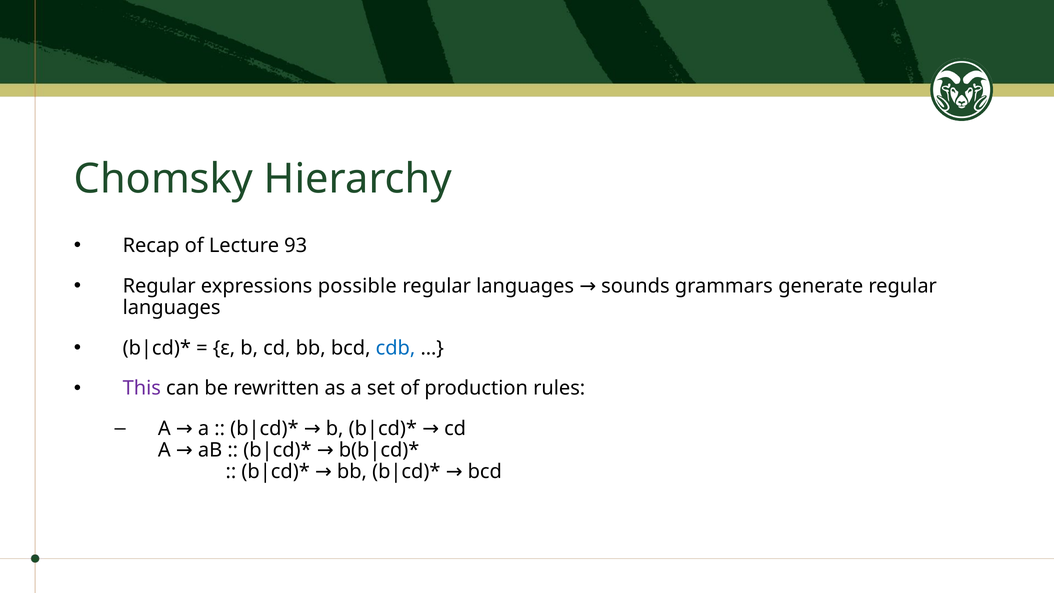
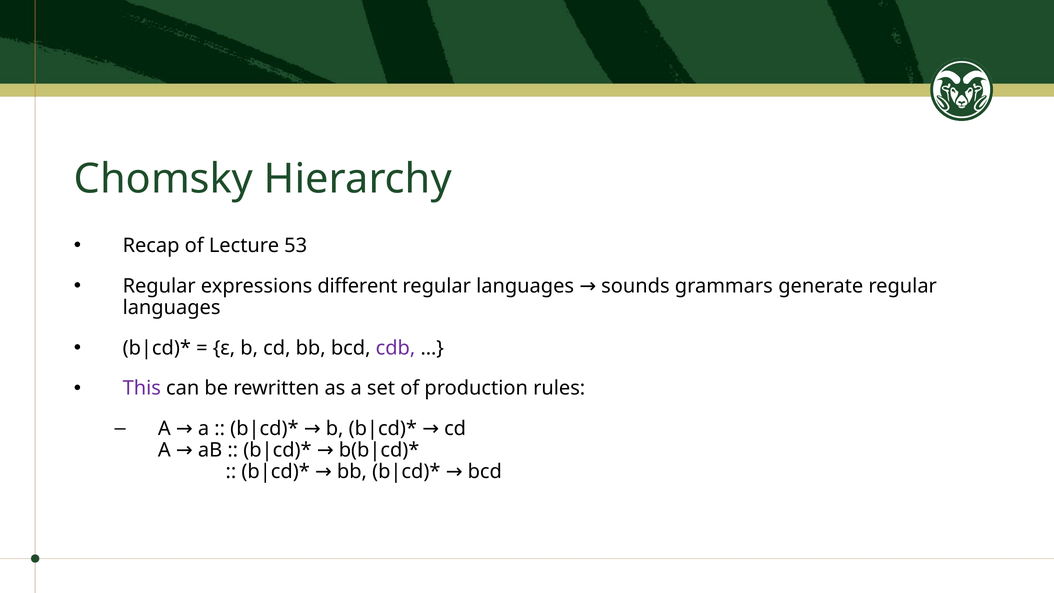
93: 93 -> 53
possible: possible -> different
cdb colour: blue -> purple
